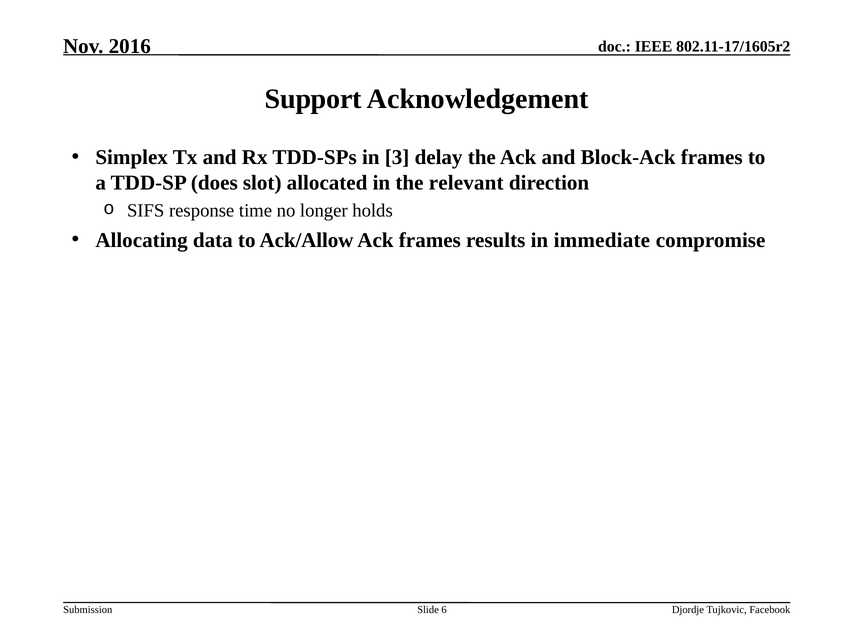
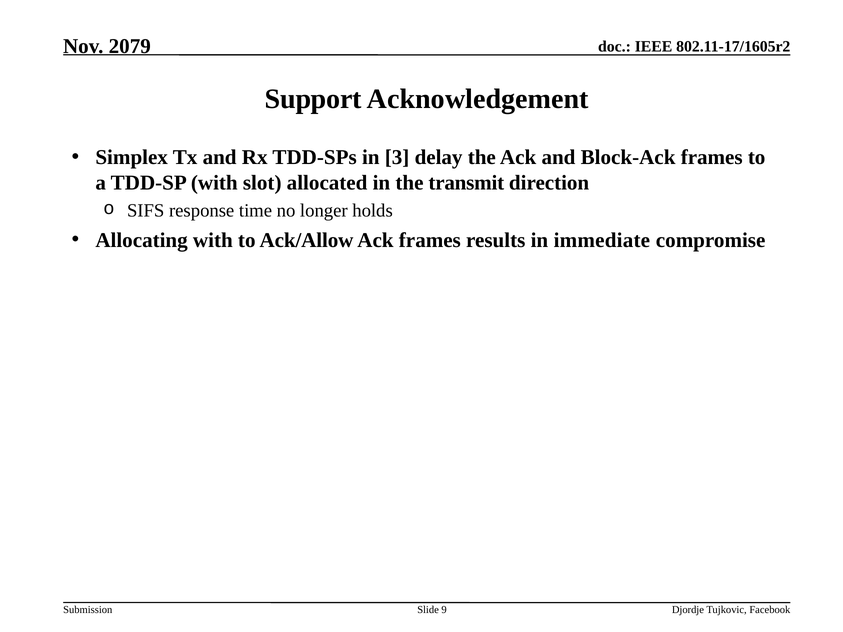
2016: 2016 -> 2079
TDD-SP does: does -> with
relevant: relevant -> transmit
Allocating data: data -> with
6: 6 -> 9
